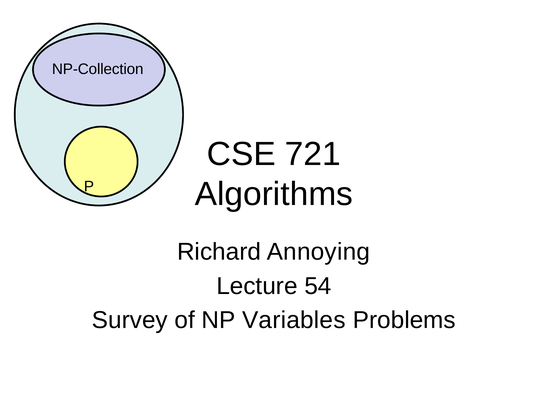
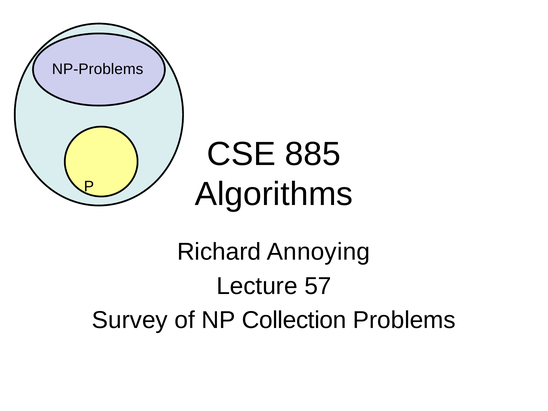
NP-Collection: NP-Collection -> NP-Problems
721: 721 -> 885
54: 54 -> 57
Variables: Variables -> Collection
